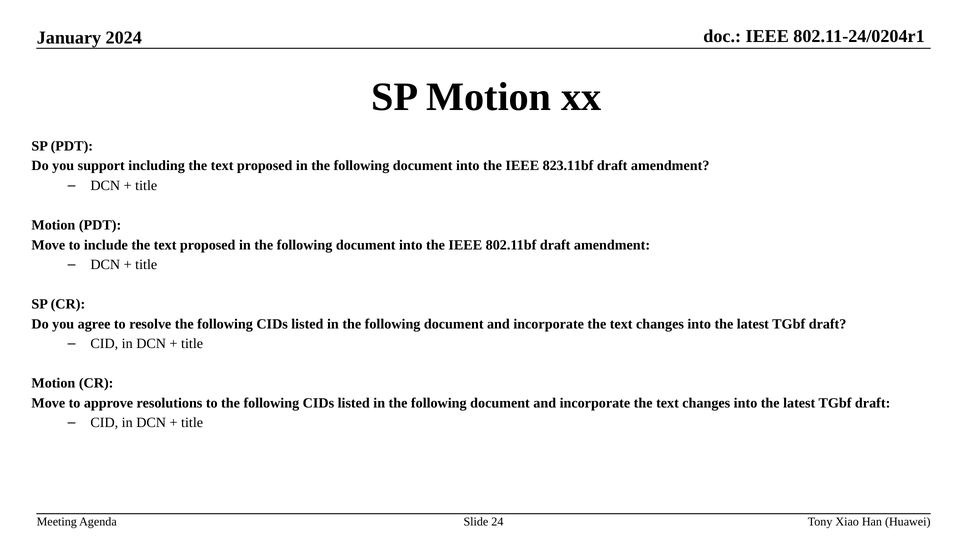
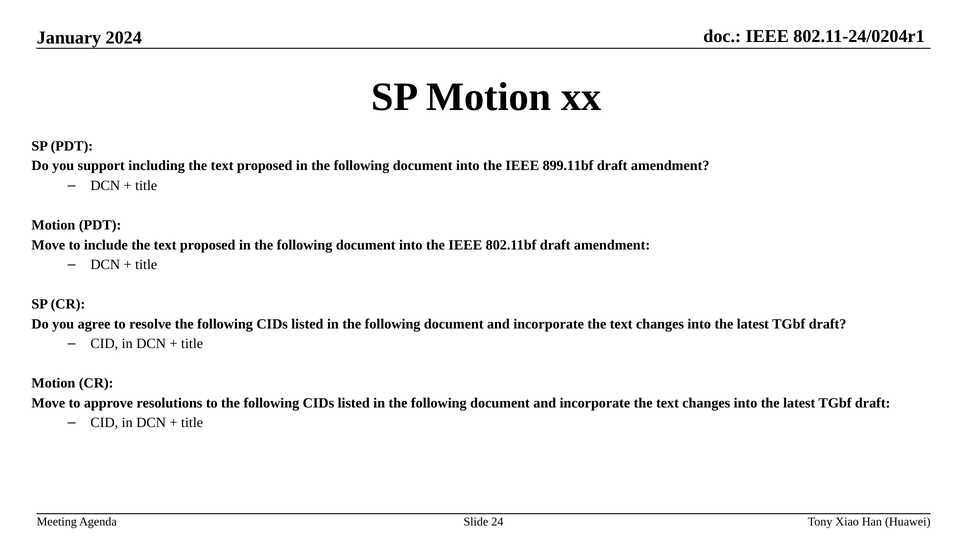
823.11bf: 823.11bf -> 899.11bf
